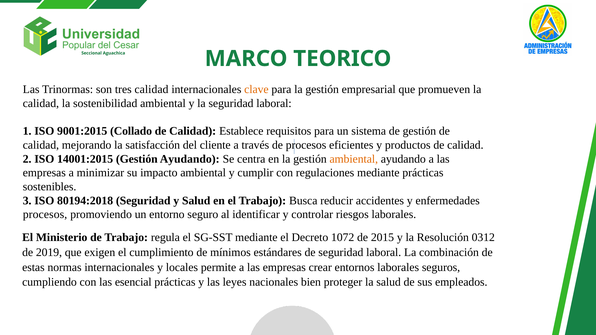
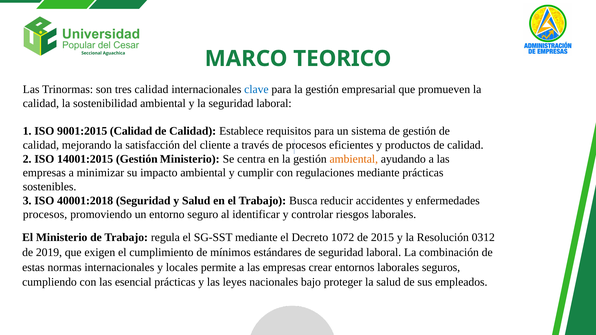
clave colour: orange -> blue
9001:2015 Collado: Collado -> Calidad
Gestión Ayudando: Ayudando -> Ministerio
80194:2018: 80194:2018 -> 40001:2018
bien: bien -> bajo
